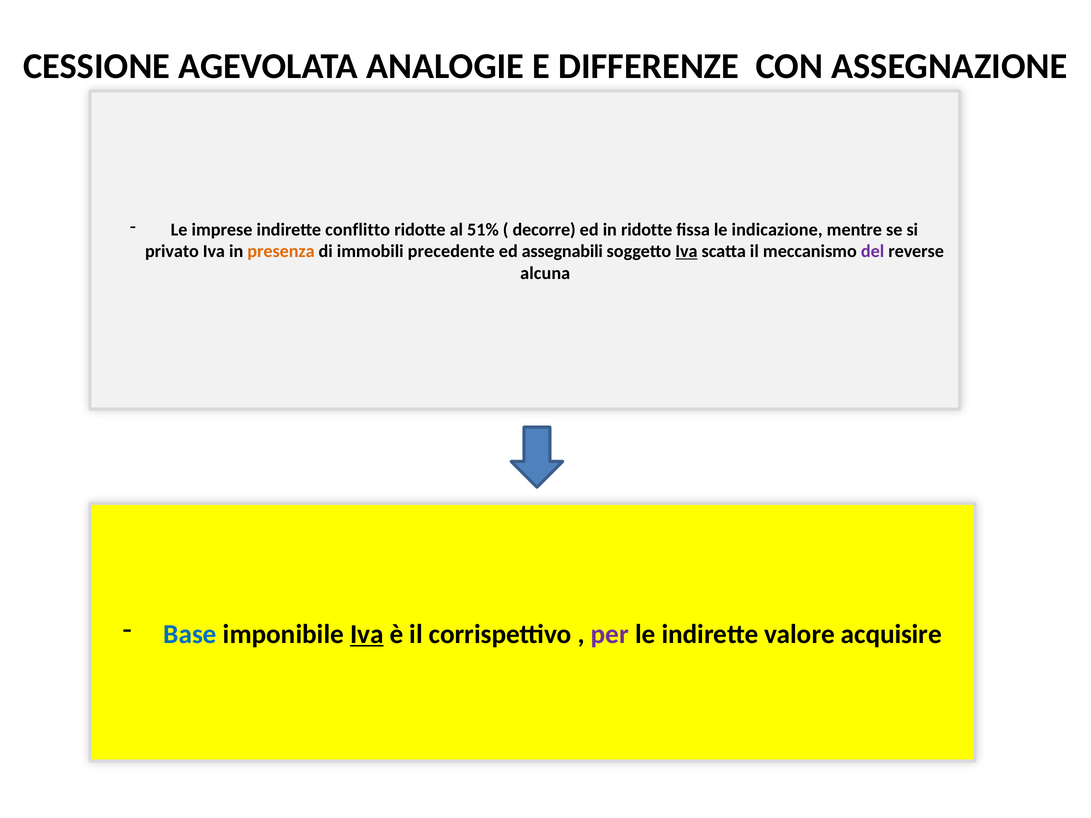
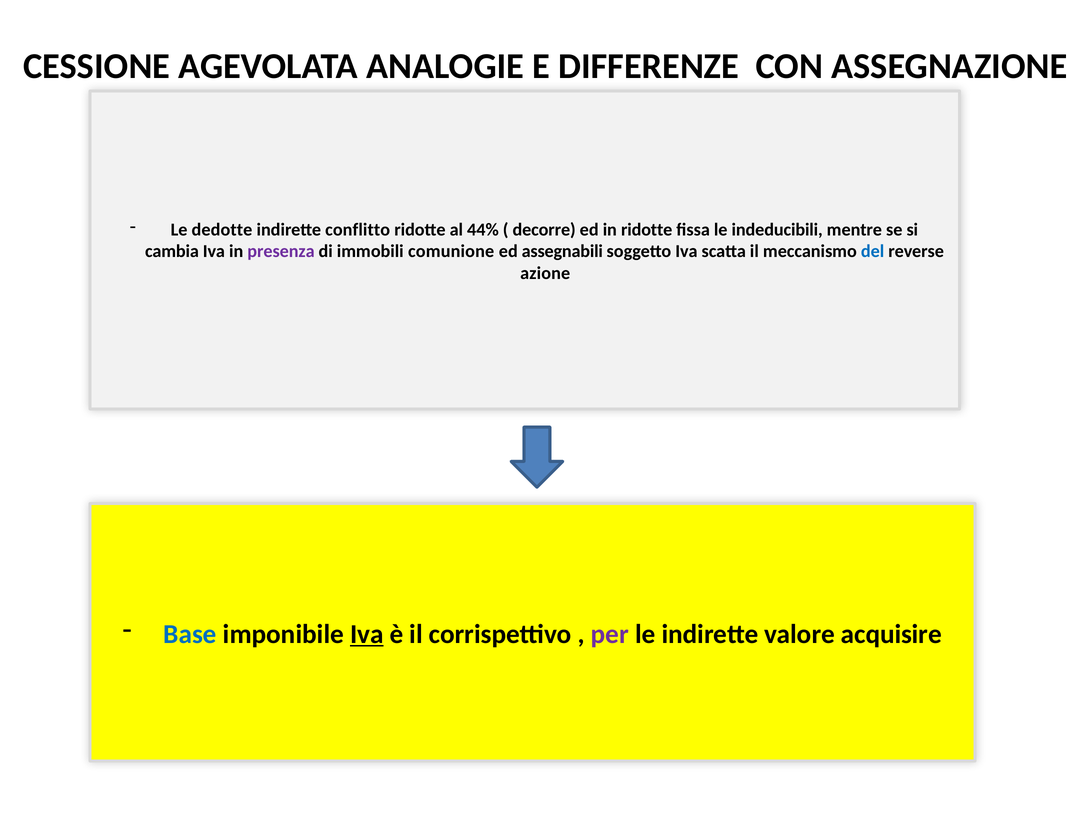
imprese: imprese -> dedotte
51%: 51% -> 44%
indicazione: indicazione -> indeducibili
privato: privato -> cambia
presenza colour: orange -> purple
precedente: precedente -> comunione
Iva at (686, 251) underline: present -> none
del colour: purple -> blue
alcuna: alcuna -> azione
